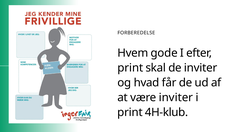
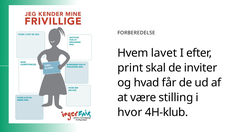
gode: gode -> lavet
være inviter: inviter -> stilling
print at (130, 112): print -> hvor
